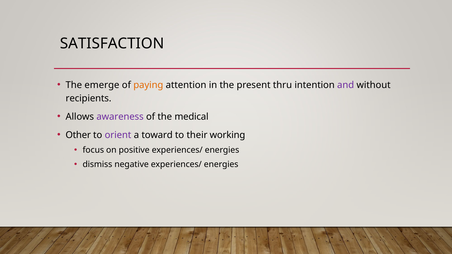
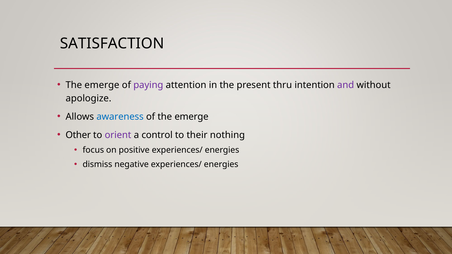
paying colour: orange -> purple
recipients: recipients -> apologize
awareness colour: purple -> blue
of the medical: medical -> emerge
toward: toward -> control
working: working -> nothing
